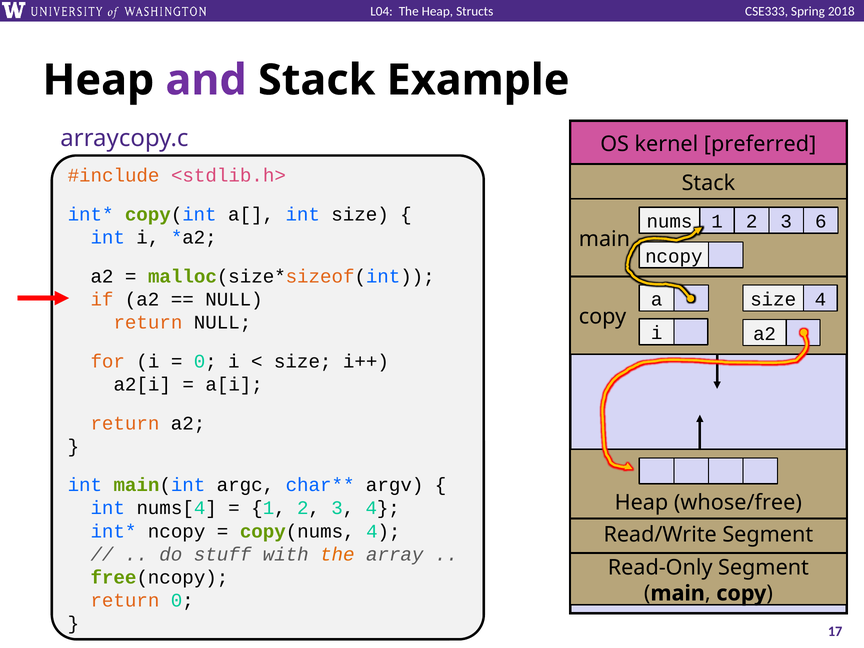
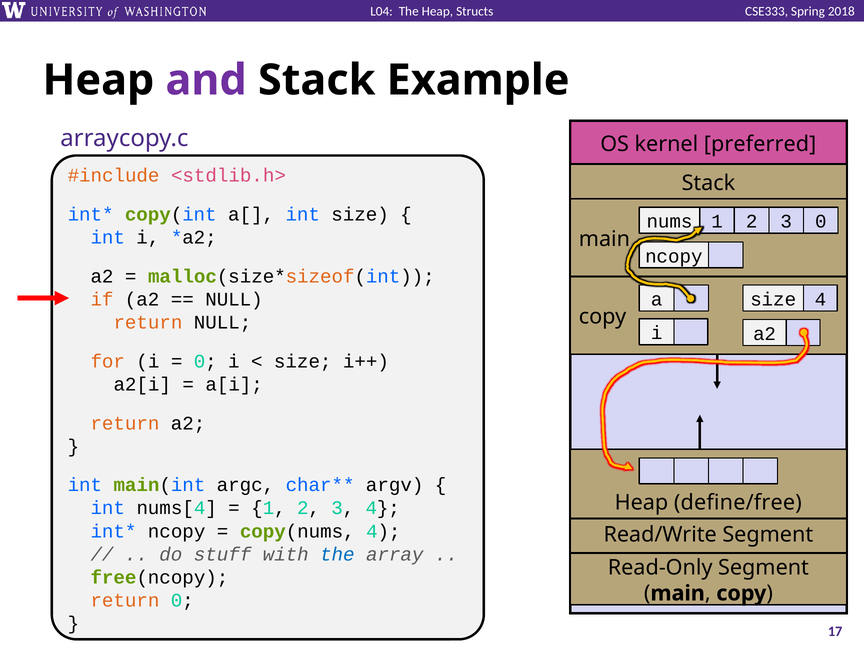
3 6: 6 -> 0
whose/free: whose/free -> define/free
the at (337, 554) colour: orange -> blue
